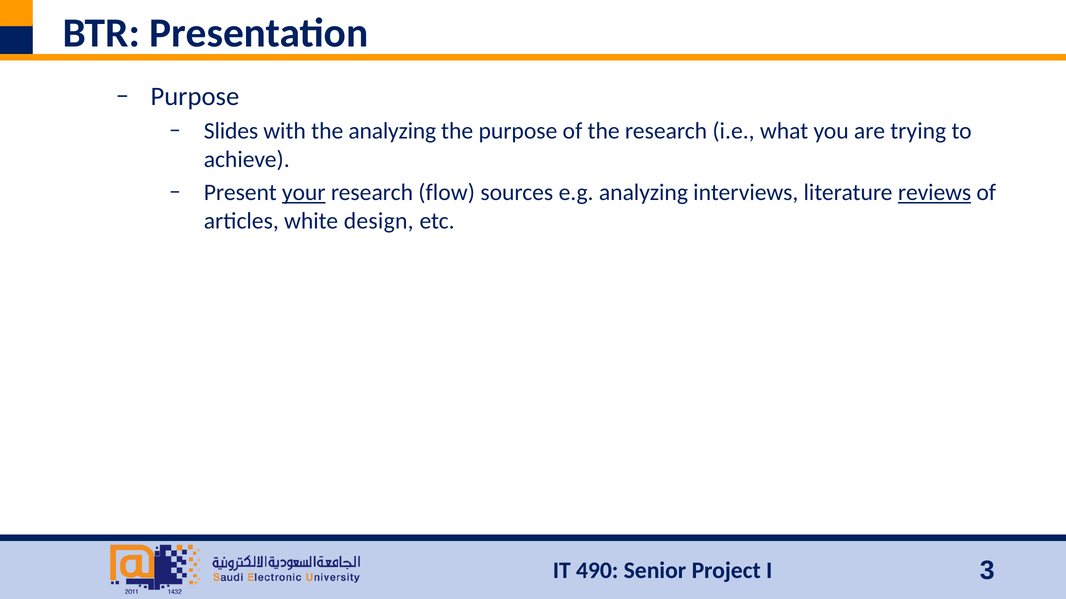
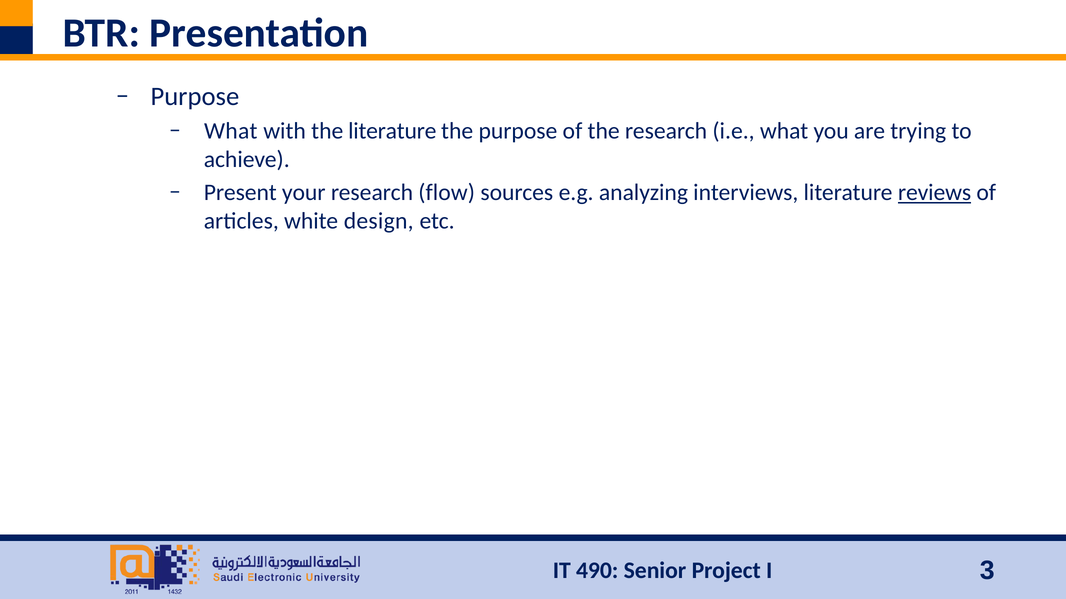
Slides at (231, 131): Slides -> What
the analyzing: analyzing -> literature
your underline: present -> none
